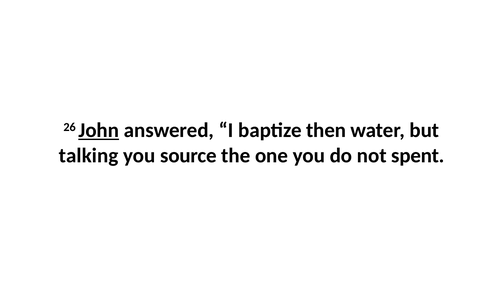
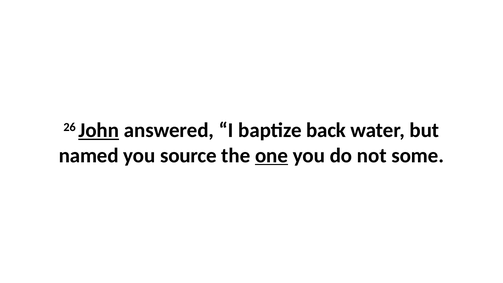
then: then -> back
talking: talking -> named
one underline: none -> present
spent: spent -> some
